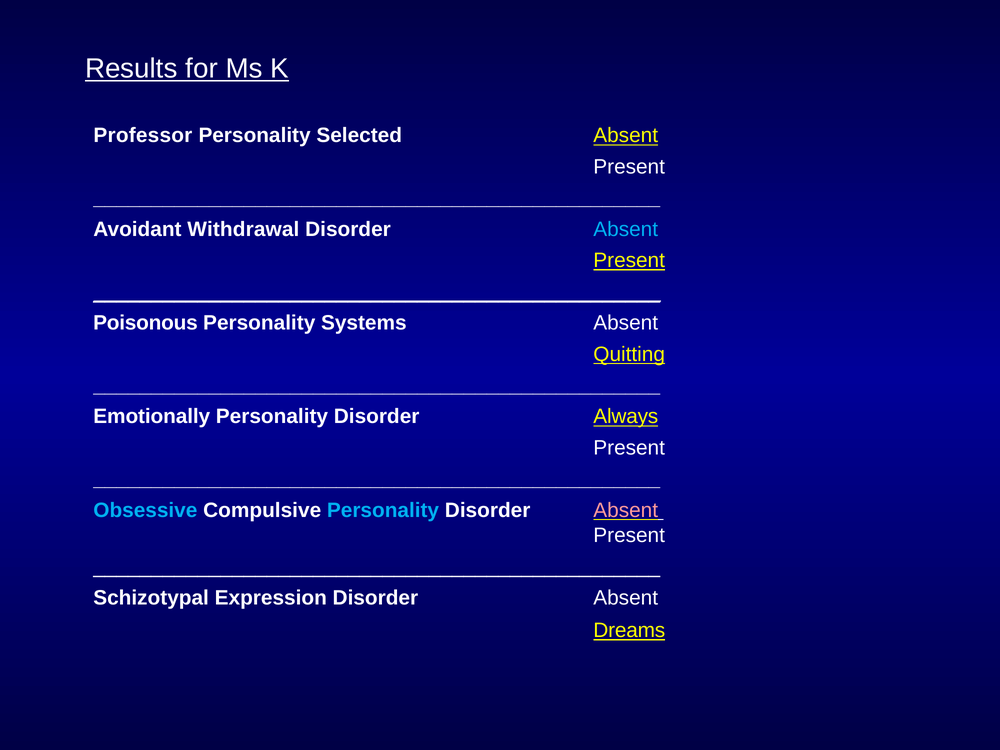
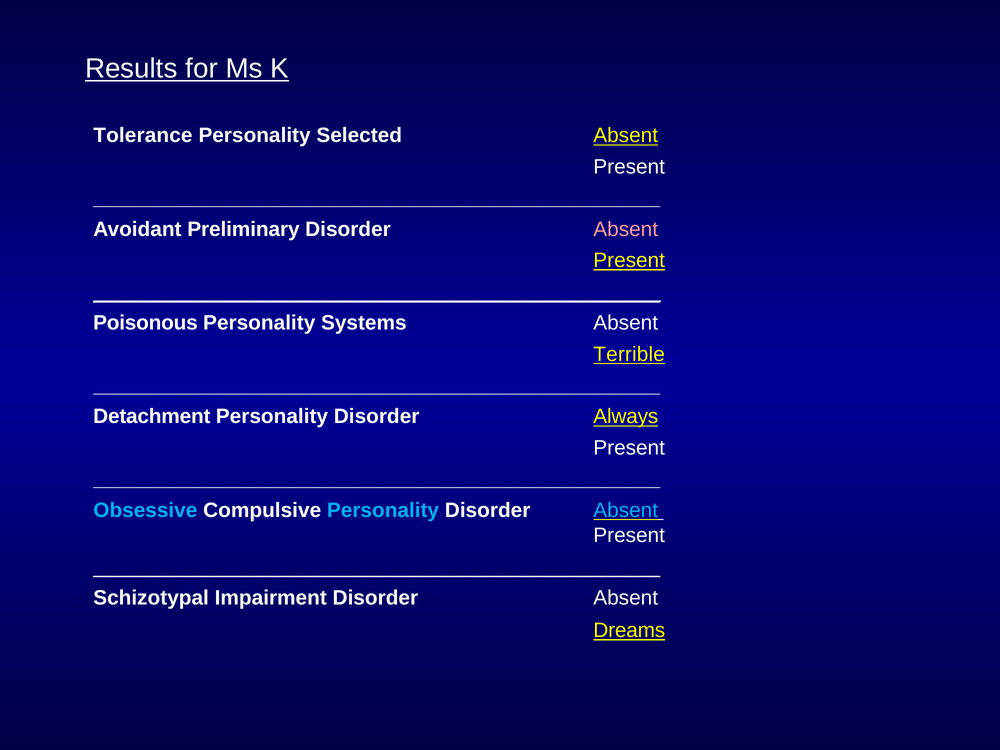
Professor: Professor -> Tolerance
Withdrawal: Withdrawal -> Preliminary
Absent at (626, 229) colour: light blue -> pink
Quitting: Quitting -> Terrible
Emotionally: Emotionally -> Detachment
Absent at (626, 510) colour: pink -> light blue
Expression: Expression -> Impairment
